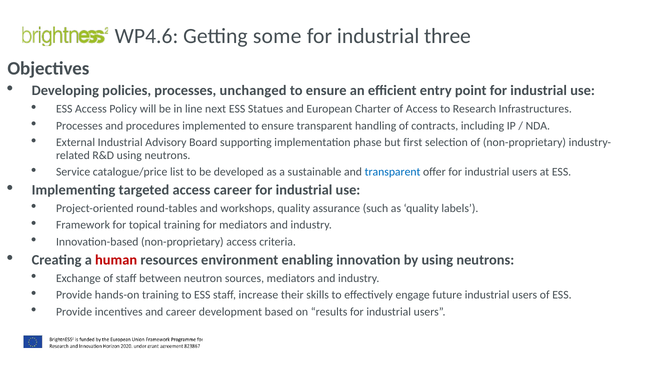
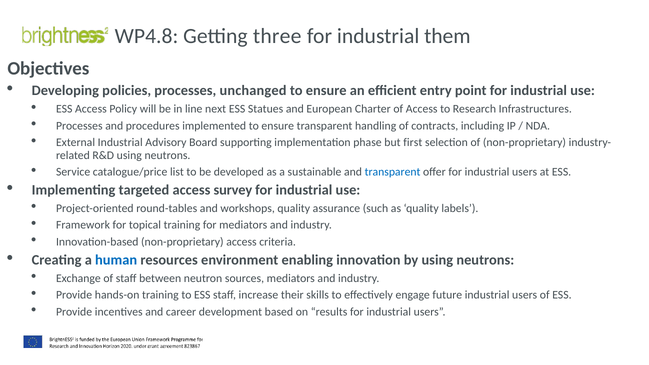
WP4.6: WP4.6 -> WP4.8
some: some -> three
three: three -> them
access career: career -> survey
human colour: red -> blue
